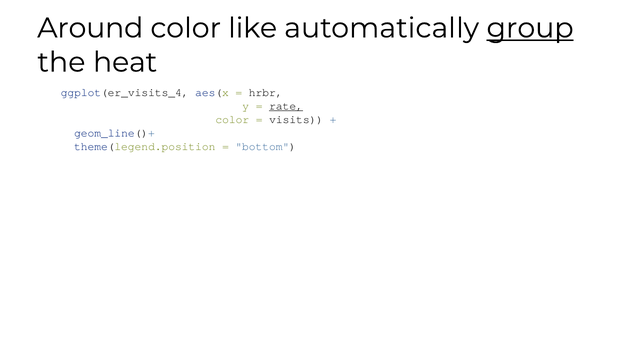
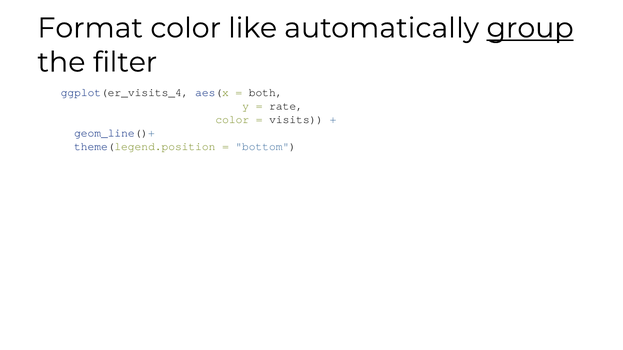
Around: Around -> Format
heat: heat -> filter
hrbr: hrbr -> both
rate underline: present -> none
